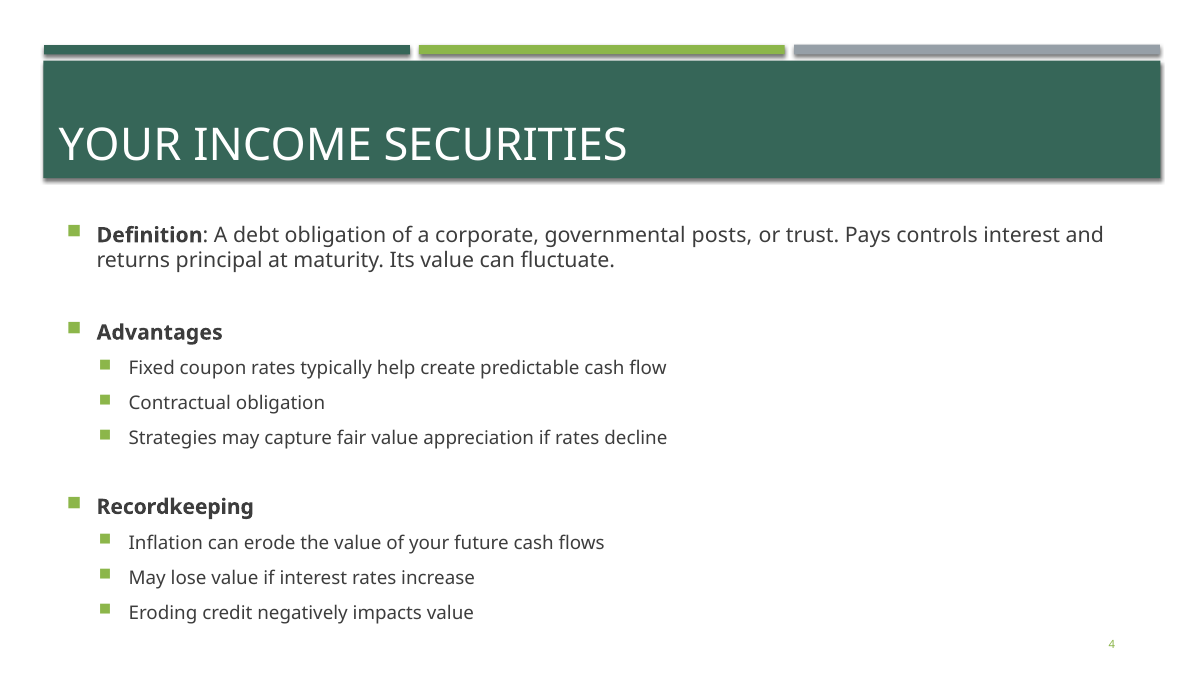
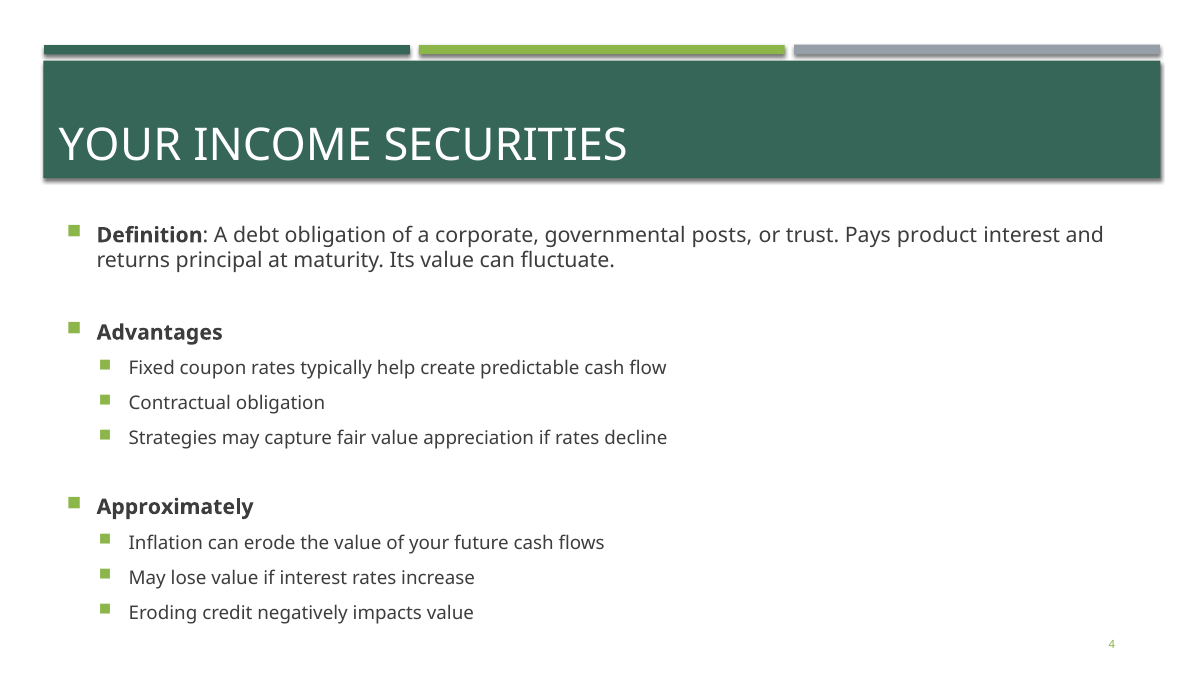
controls: controls -> product
Recordkeeping: Recordkeeping -> Approximately
